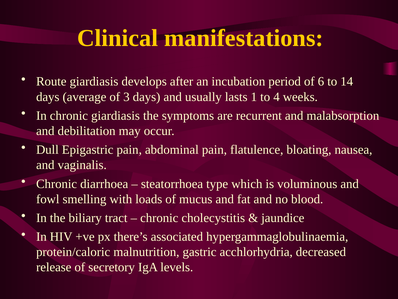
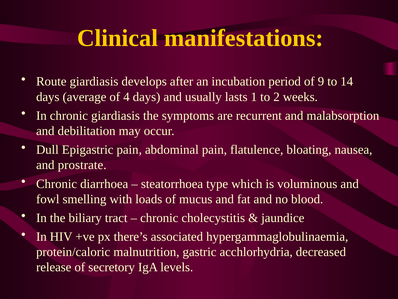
6: 6 -> 9
3: 3 -> 4
4: 4 -> 2
vaginalis: vaginalis -> prostrate
